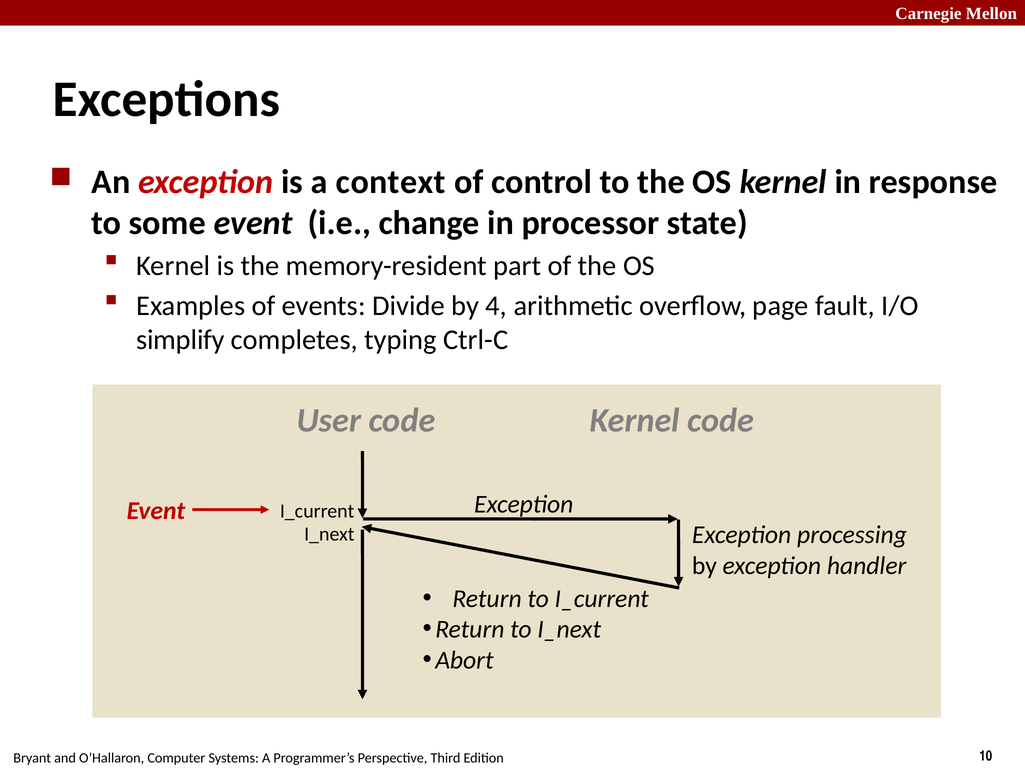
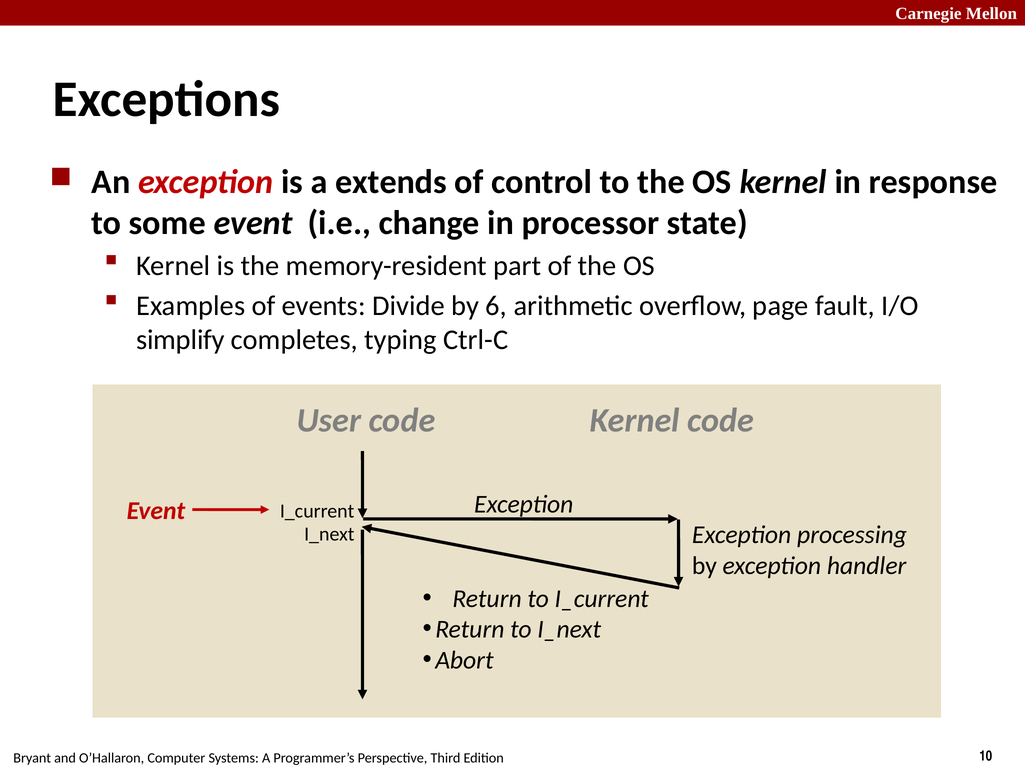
context: context -> extends
4: 4 -> 6
